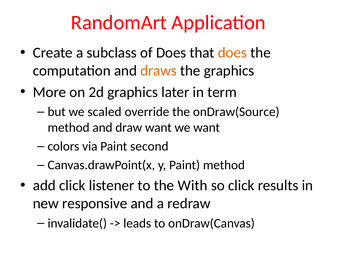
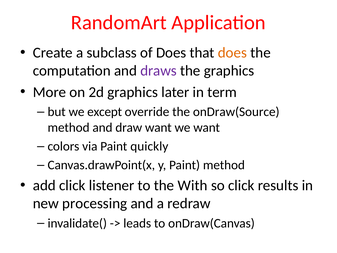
draws colour: orange -> purple
scaled: scaled -> except
second: second -> quickly
responsive: responsive -> processing
